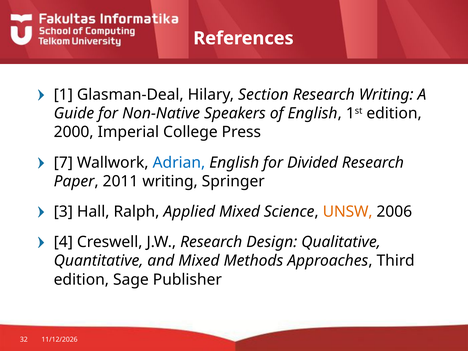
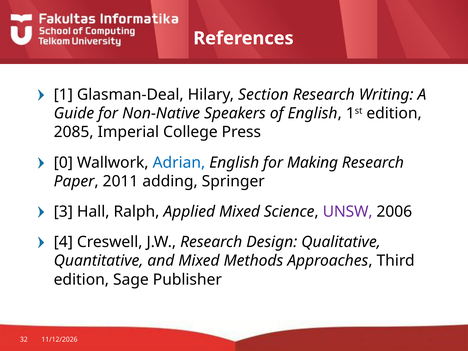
2000: 2000 -> 2085
7: 7 -> 0
Divided: Divided -> Making
2011 writing: writing -> adding
UNSW colour: orange -> purple
